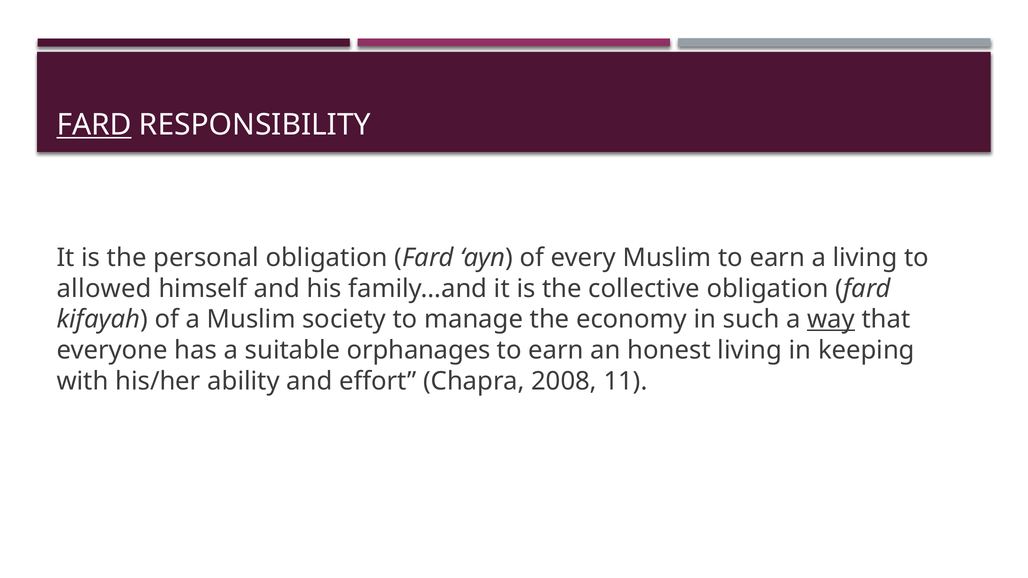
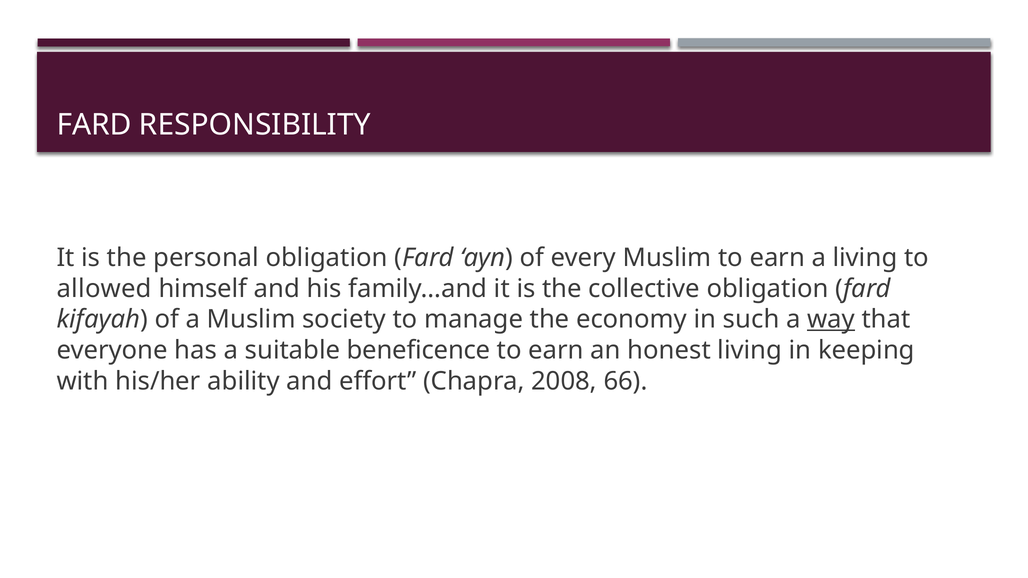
FARD at (94, 125) underline: present -> none
orphanages: orphanages -> beneficence
11: 11 -> 66
